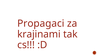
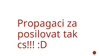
krajinami: krajinami -> posilovat
